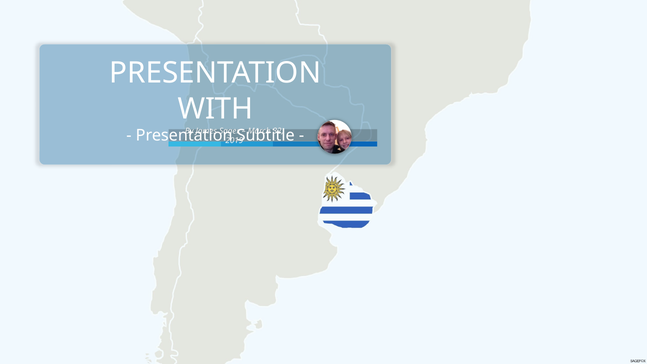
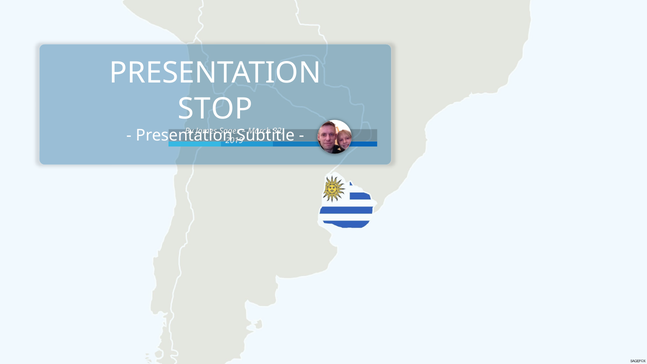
WITH: WITH -> STOP
